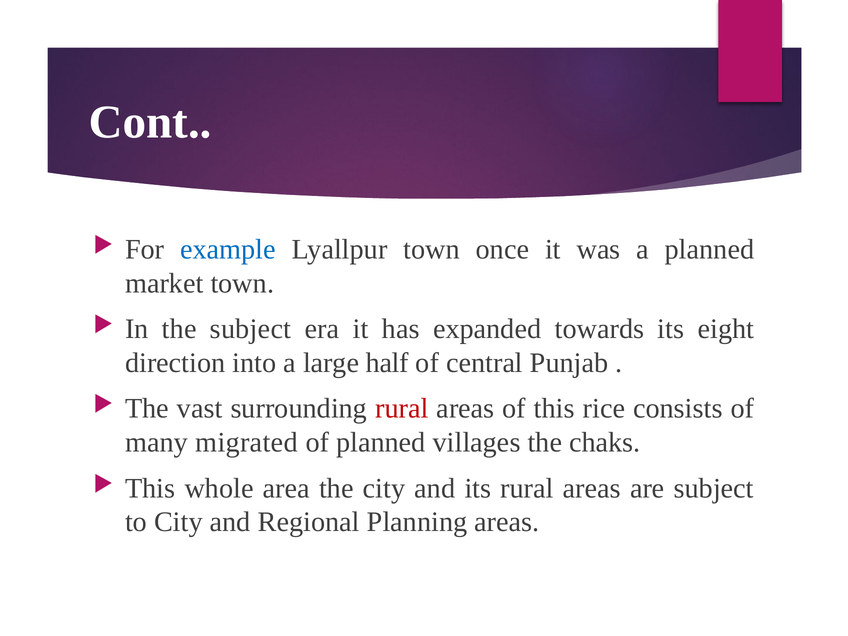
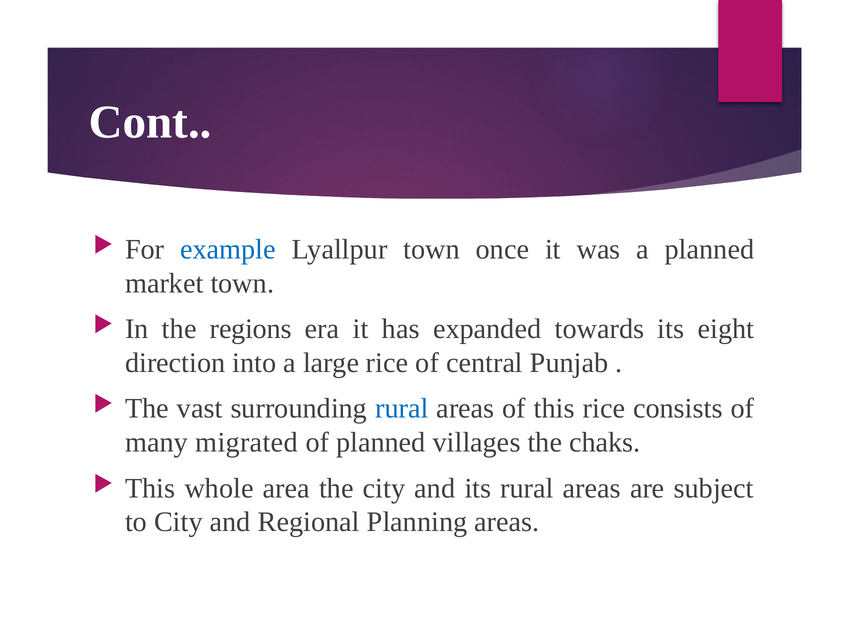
the subject: subject -> regions
large half: half -> rice
rural at (402, 409) colour: red -> blue
